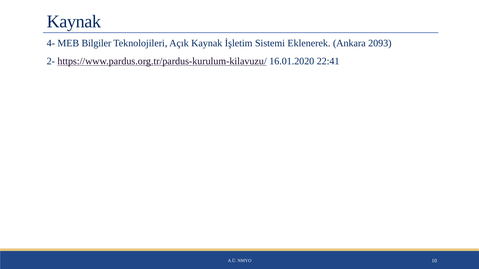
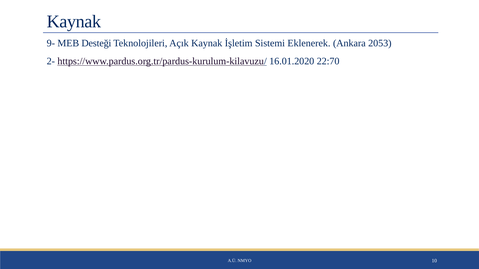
4-: 4- -> 9-
Bilgiler: Bilgiler -> Desteği
2093: 2093 -> 2053
22:41: 22:41 -> 22:70
